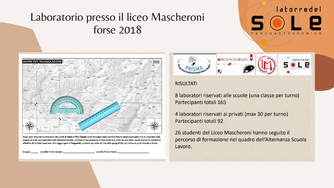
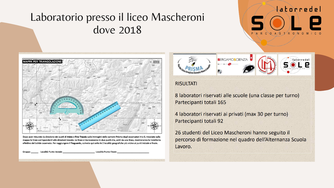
forse: forse -> dove
